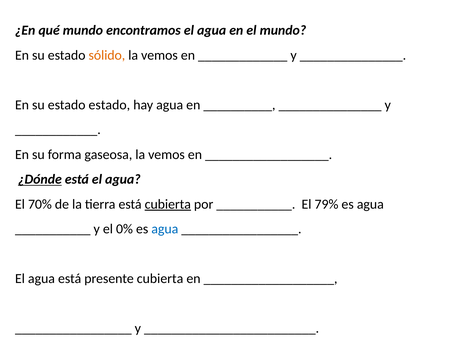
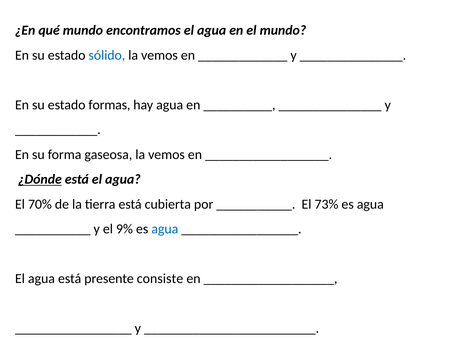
sólido colour: orange -> blue
estado estado: estado -> formas
cubierta at (168, 204) underline: present -> none
79%: 79% -> 73%
0%: 0% -> 9%
presente cubierta: cubierta -> consiste
